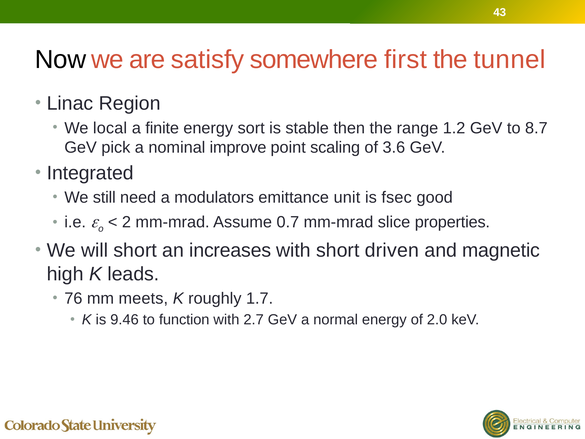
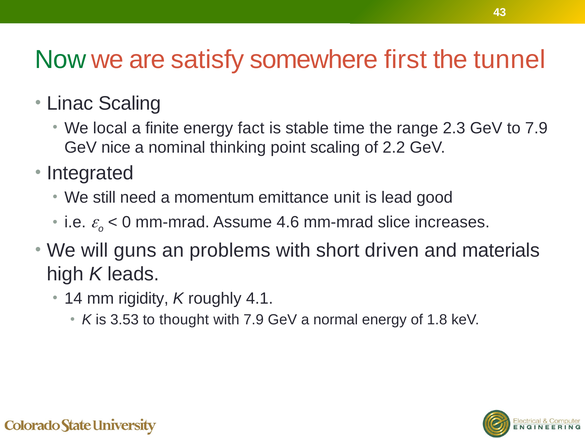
Now colour: black -> green
Linac Region: Region -> Scaling
sort: sort -> fact
then: then -> time
1.2: 1.2 -> 2.3
to 8.7: 8.7 -> 7.9
pick: pick -> nice
improve: improve -> thinking
3.6: 3.6 -> 2.2
modulators: modulators -> momentum
fsec: fsec -> lead
2: 2 -> 0
0.7: 0.7 -> 4.6
properties: properties -> increases
will short: short -> guns
increases: increases -> problems
magnetic: magnetic -> materials
76: 76 -> 14
meets: meets -> rigidity
1.7: 1.7 -> 4.1
9.46: 9.46 -> 3.53
function: function -> thought
with 2.7: 2.7 -> 7.9
2.0: 2.0 -> 1.8
